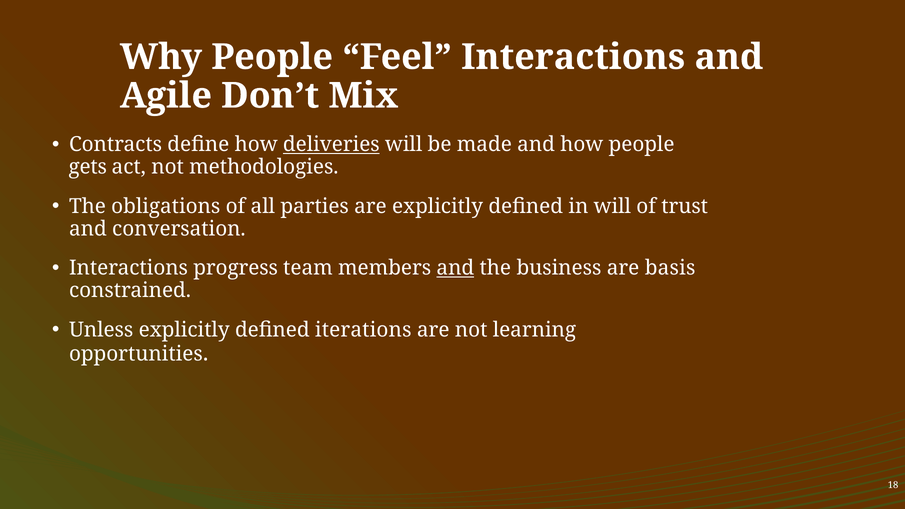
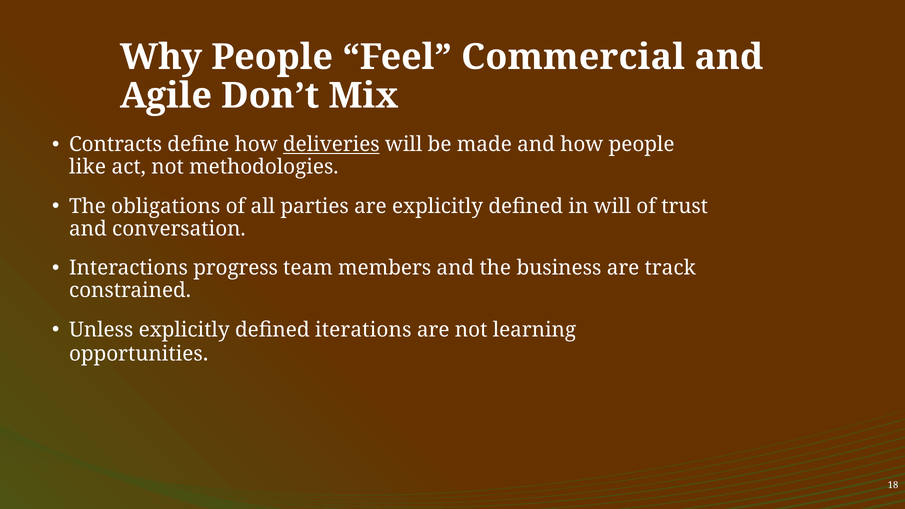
Feel Interactions: Interactions -> Commercial
gets: gets -> like
and at (455, 268) underline: present -> none
basis: basis -> track
